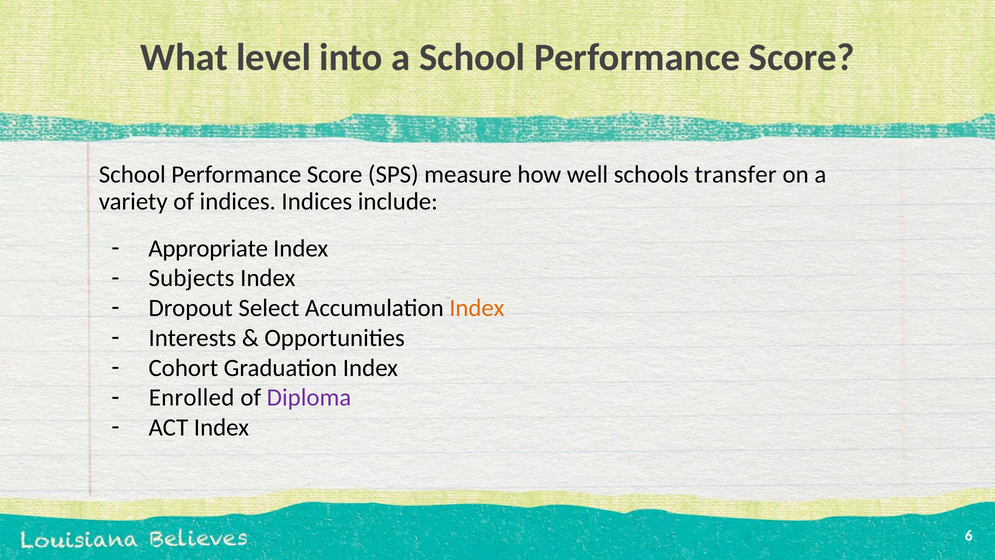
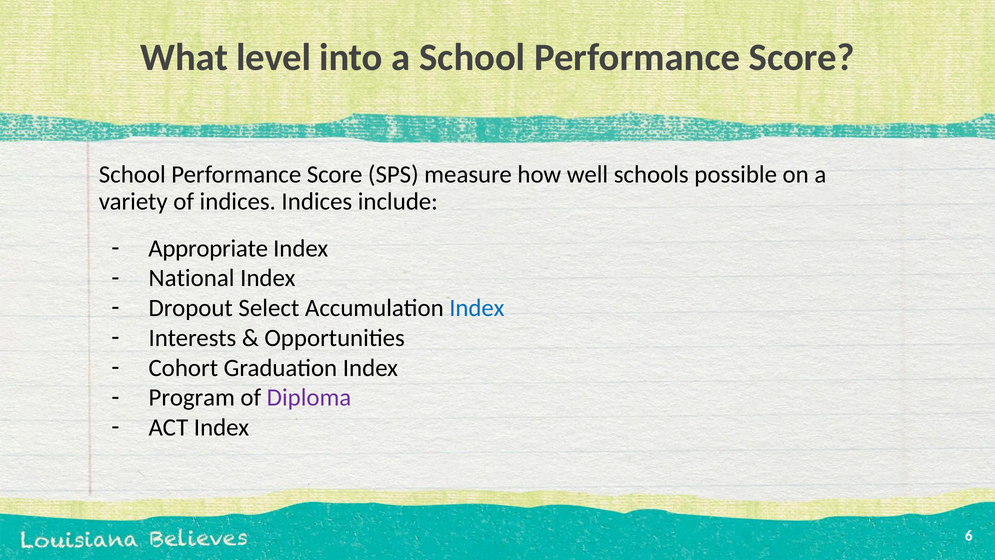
transfer: transfer -> possible
Subjects: Subjects -> National
Index at (477, 308) colour: orange -> blue
Enrolled: Enrolled -> Program
